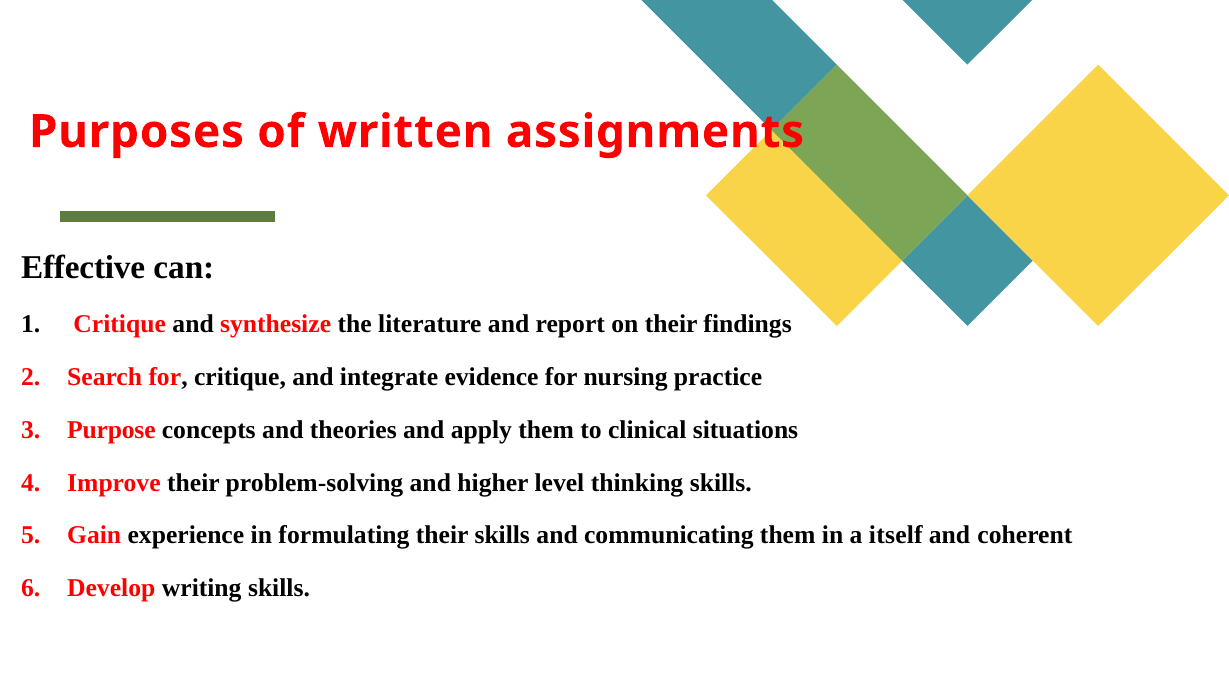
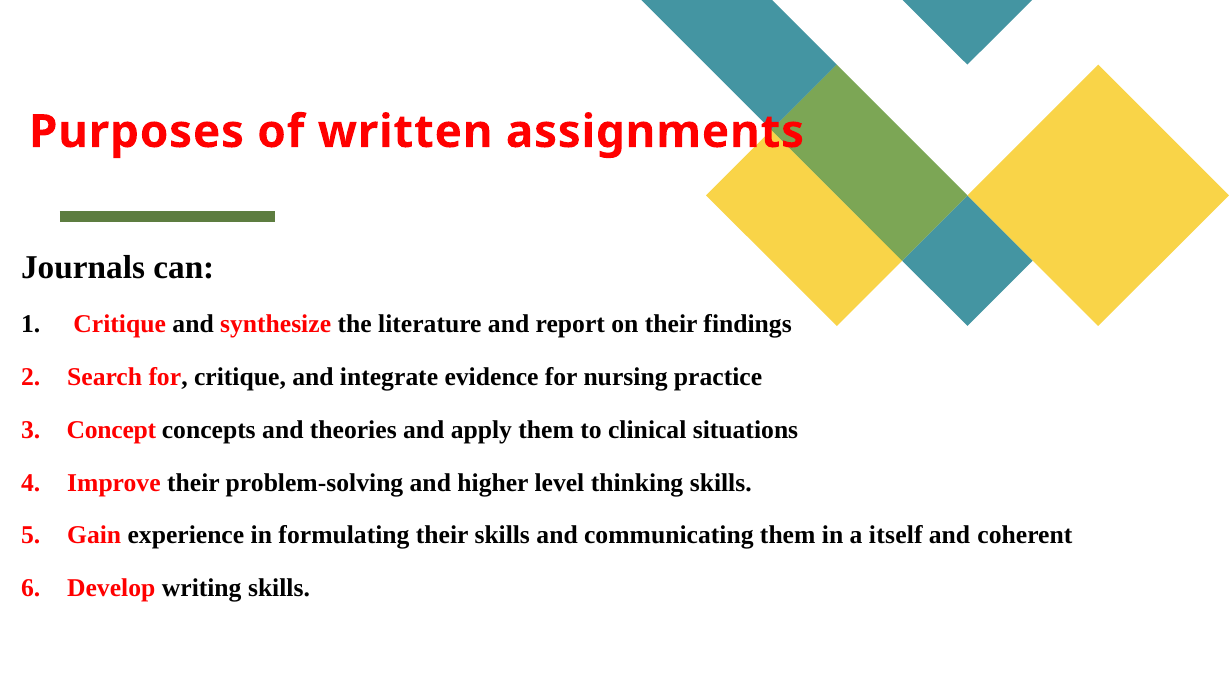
Effective: Effective -> Journals
Purpose: Purpose -> Concept
